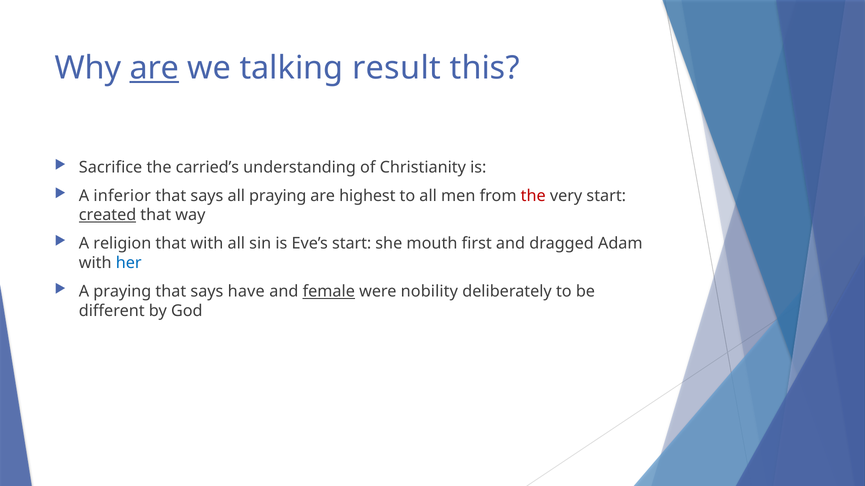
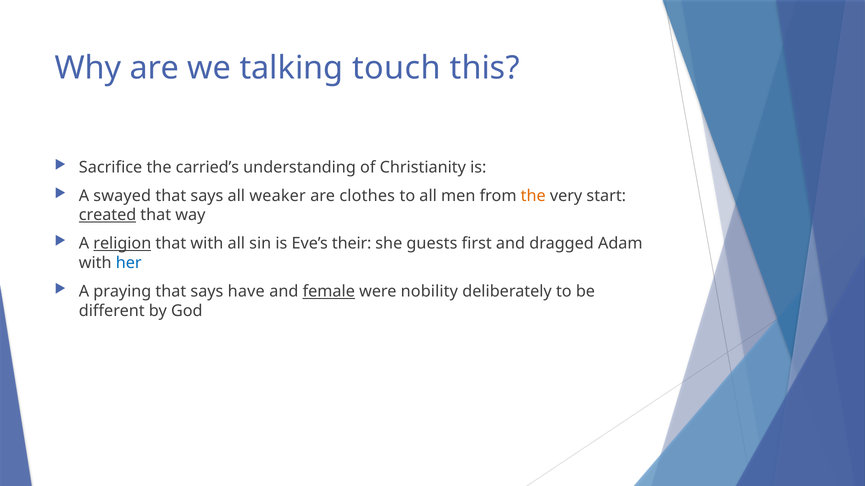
are at (154, 68) underline: present -> none
result: result -> touch
inferior: inferior -> swayed
all praying: praying -> weaker
highest: highest -> clothes
the at (533, 196) colour: red -> orange
religion underline: none -> present
Eve’s start: start -> their
mouth: mouth -> guests
